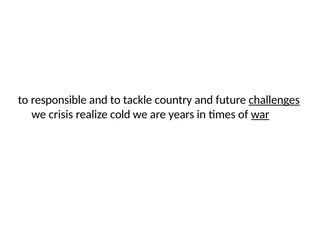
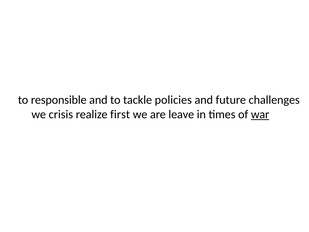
country: country -> policies
challenges underline: present -> none
cold: cold -> first
years: years -> leave
